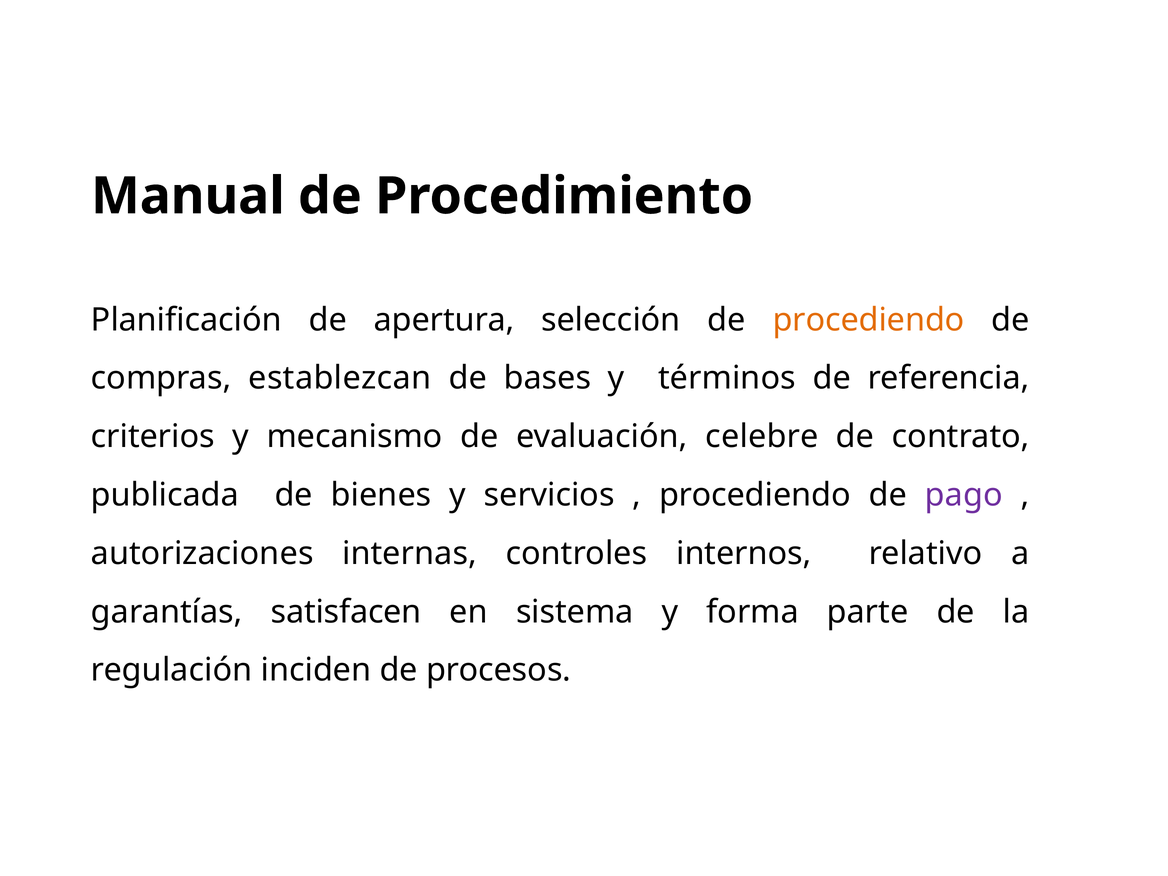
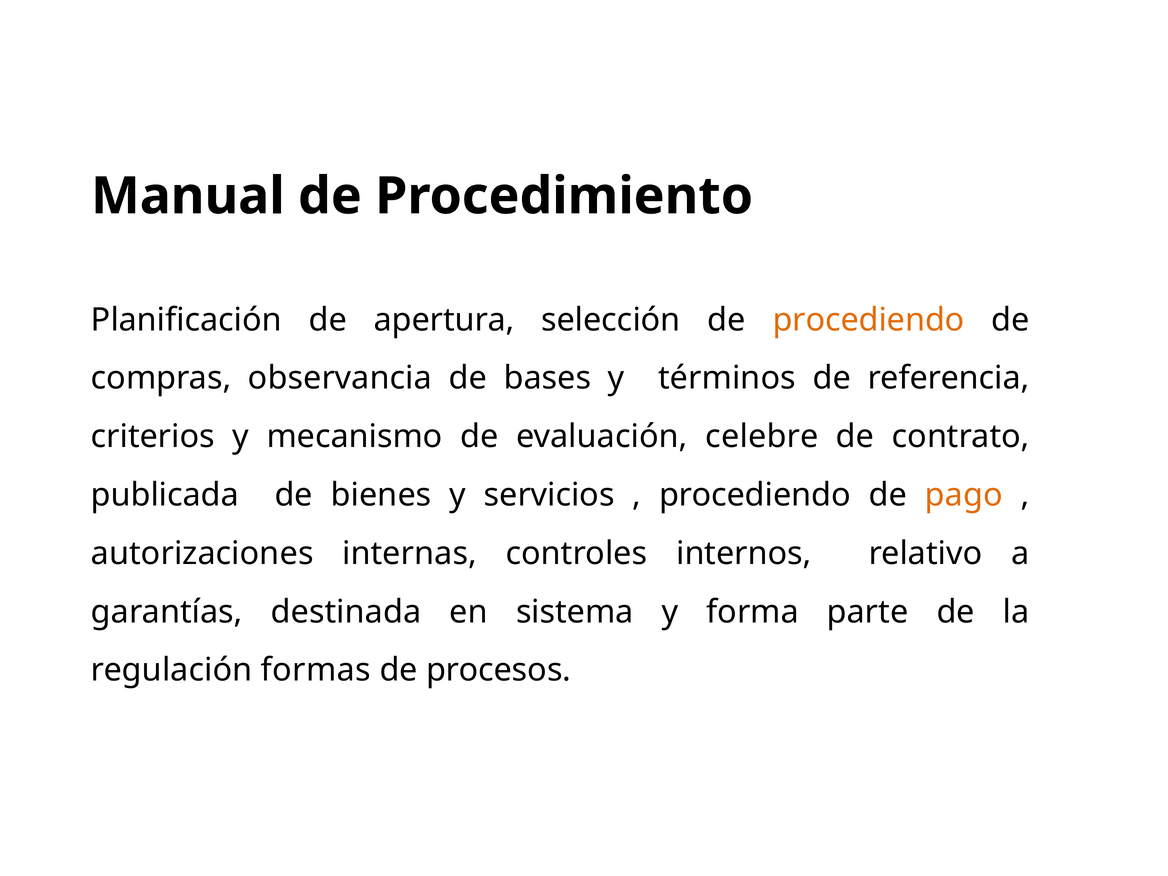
establezcan: establezcan -> observancia
pago colour: purple -> orange
satisfacen: satisfacen -> destinada
inciden: inciden -> formas
